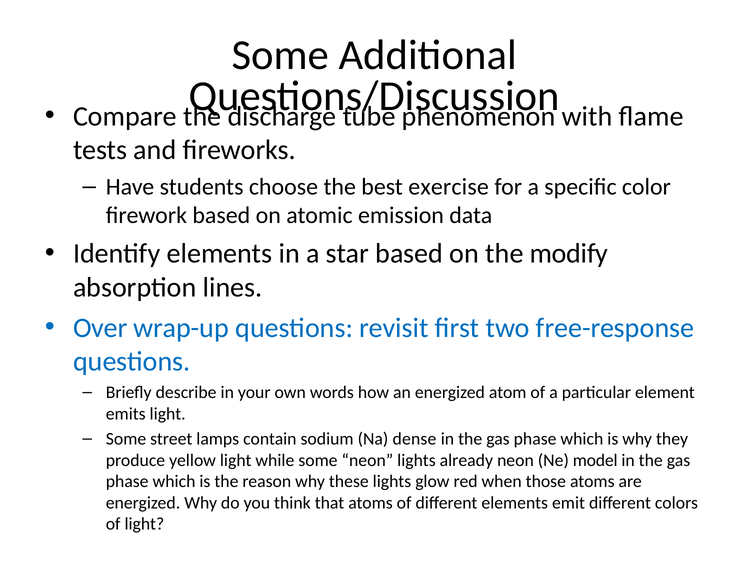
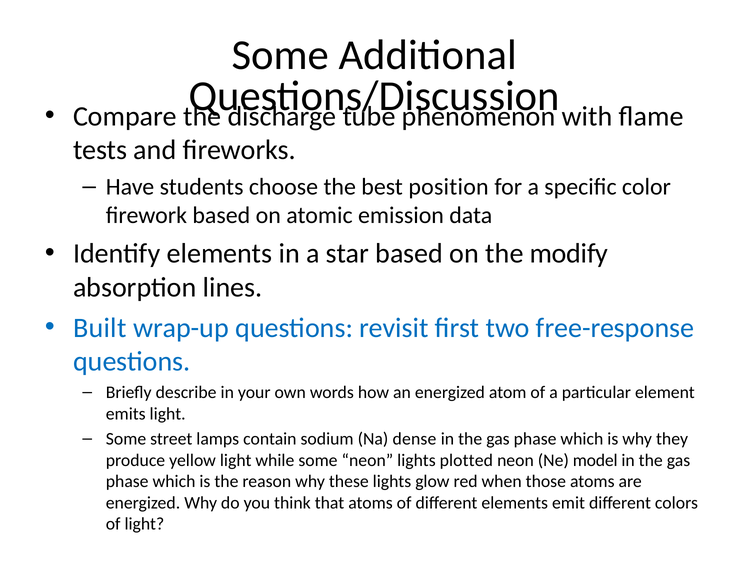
exercise: exercise -> position
Over: Over -> Built
already: already -> plotted
